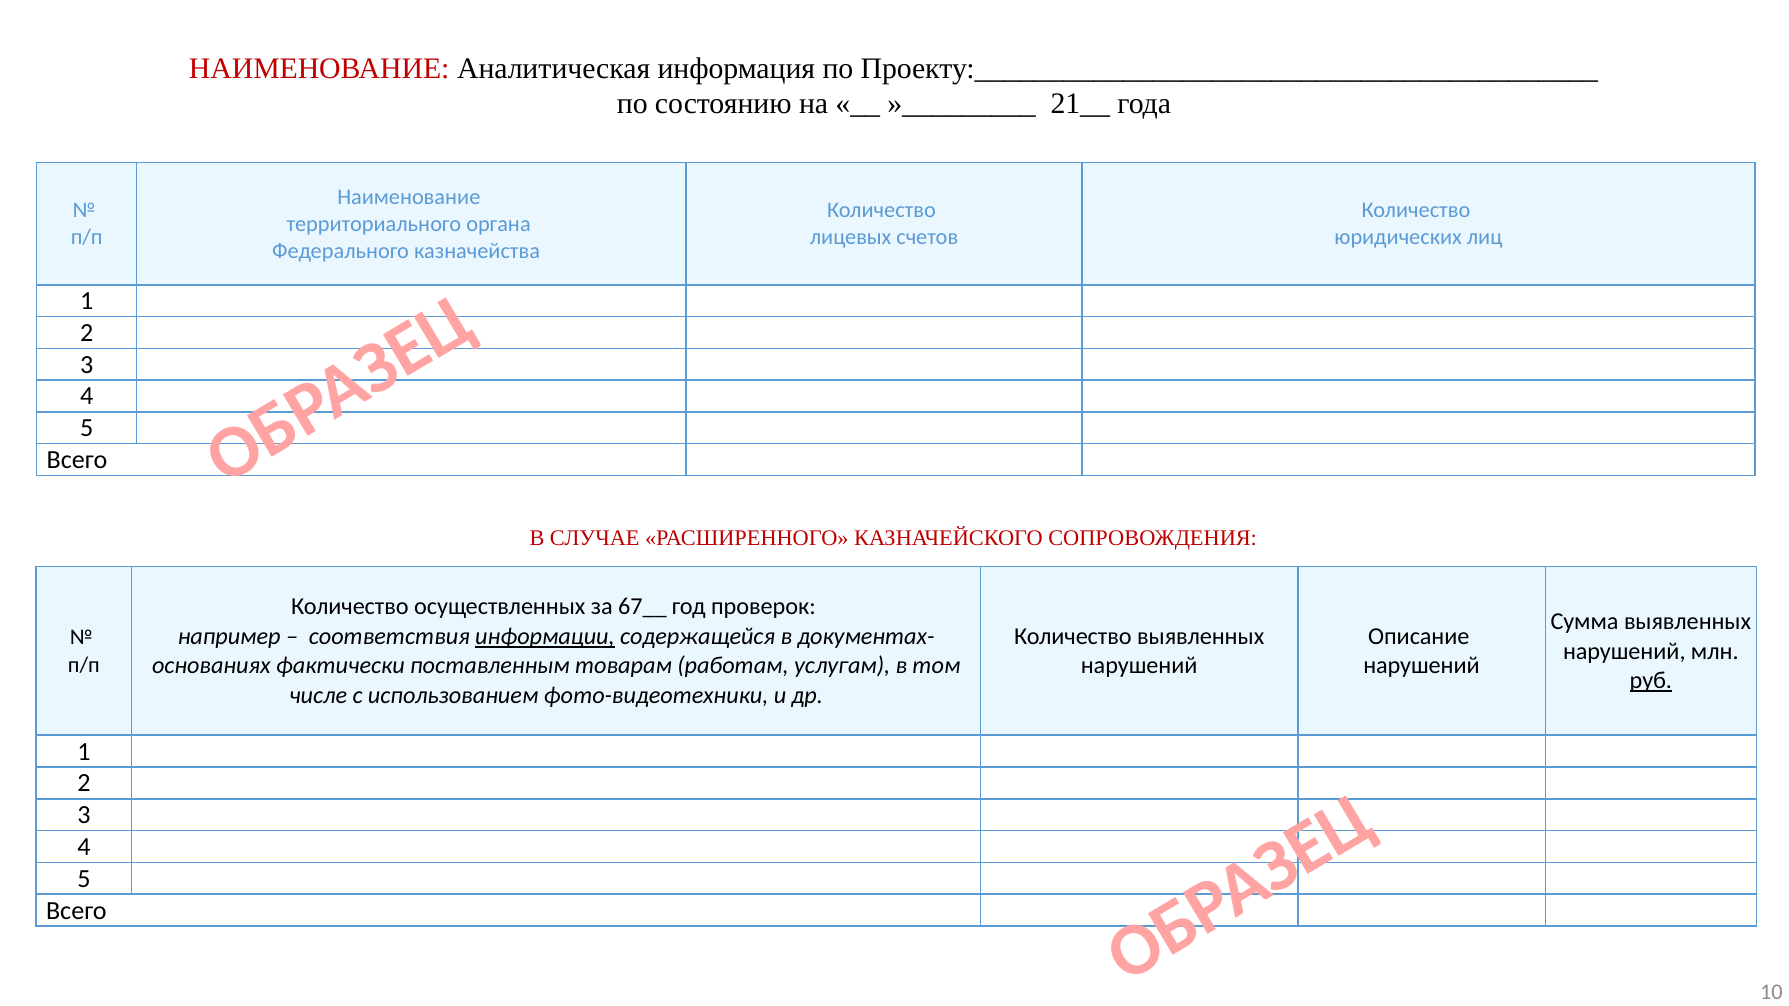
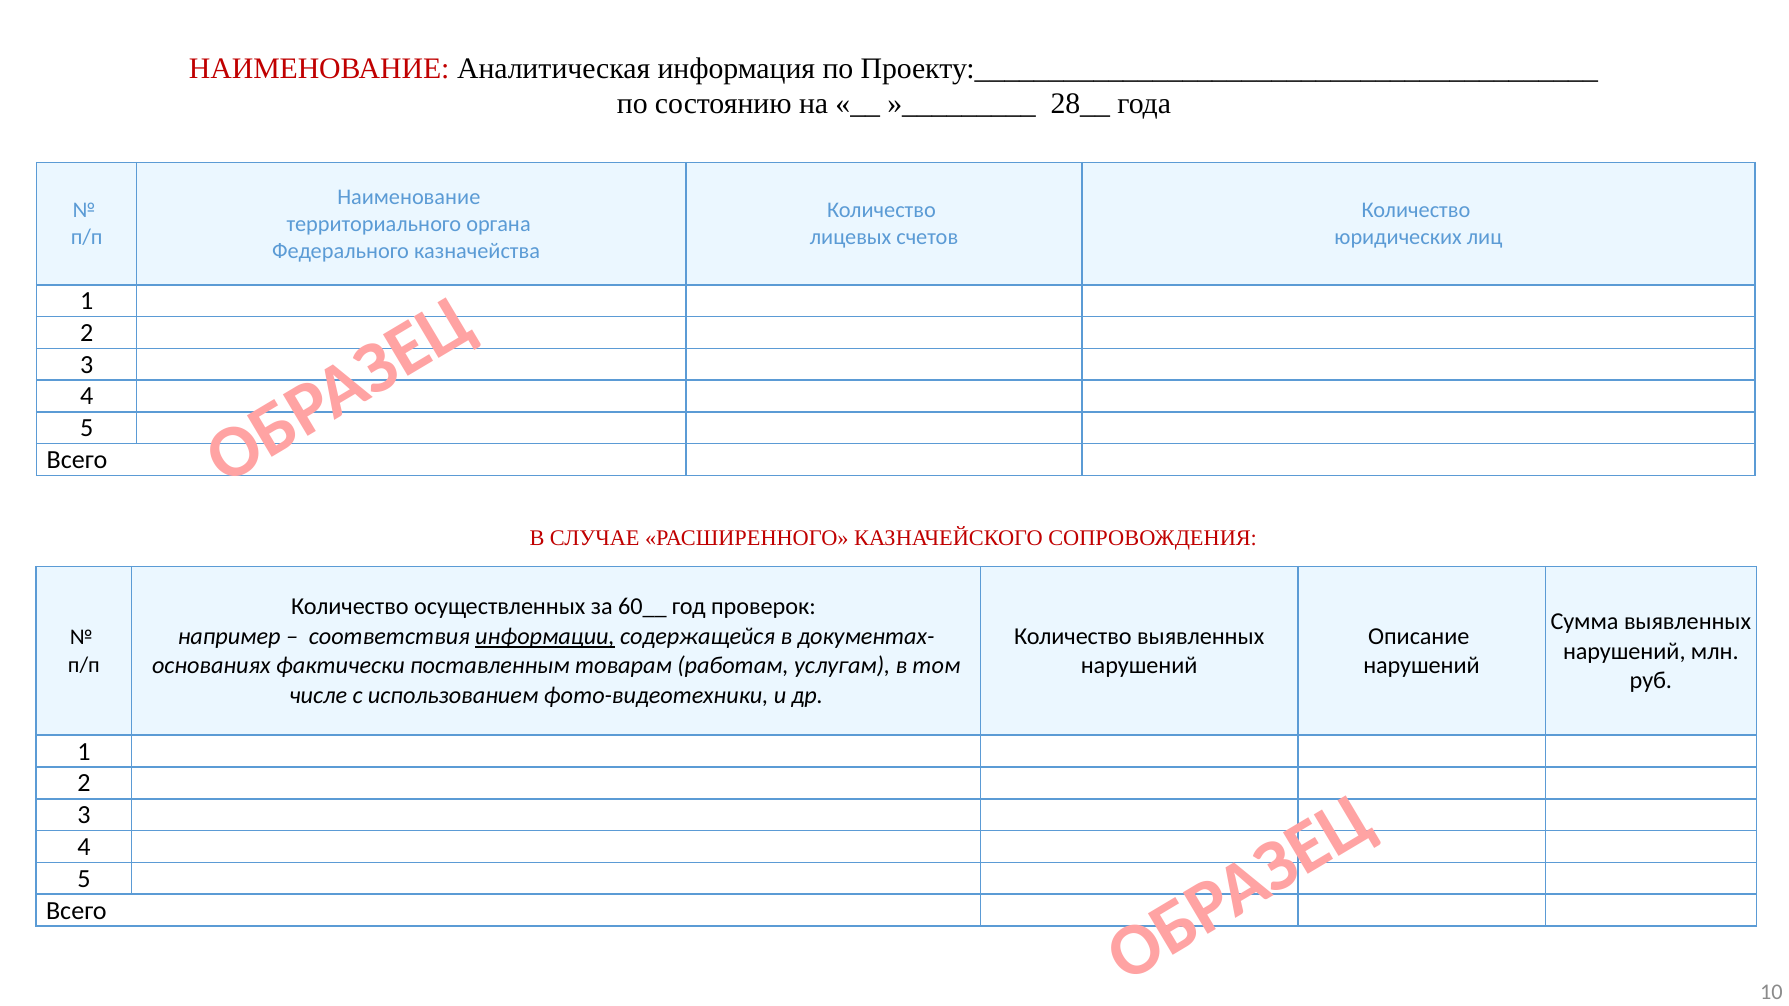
21__: 21__ -> 28__
67__: 67__ -> 60__
руб underline: present -> none
